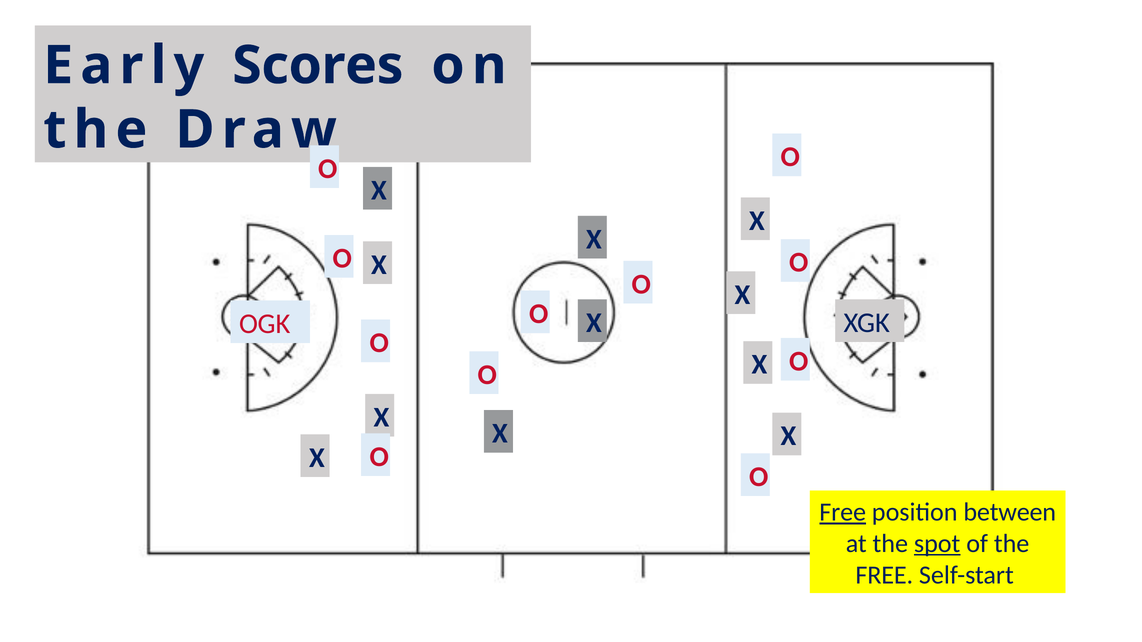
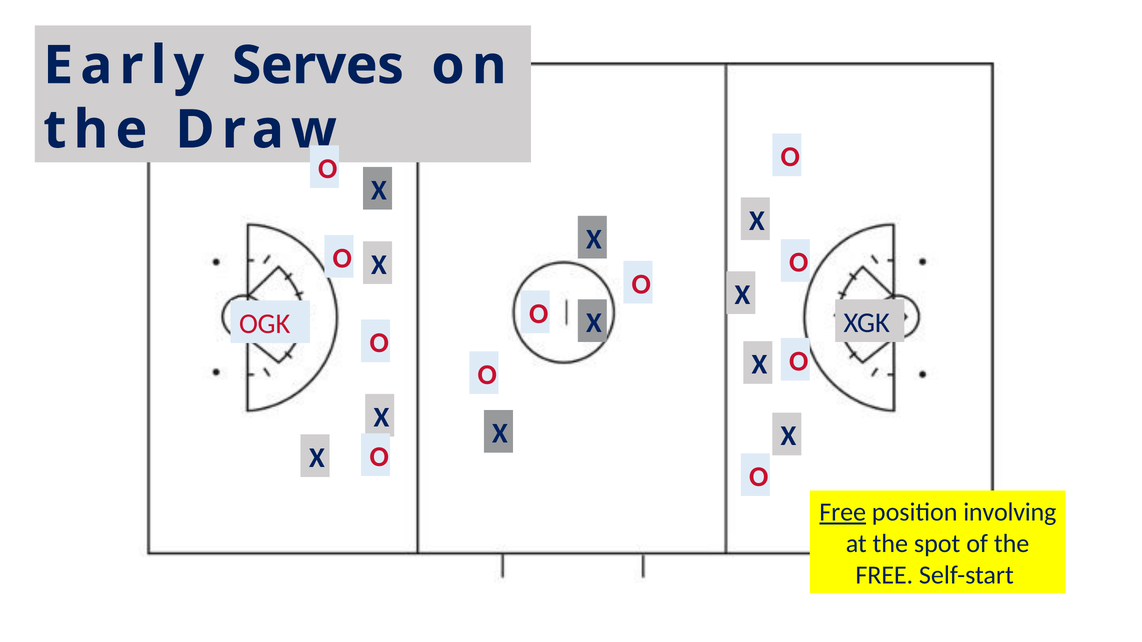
Scores: Scores -> Serves
between: between -> involving
spot underline: present -> none
